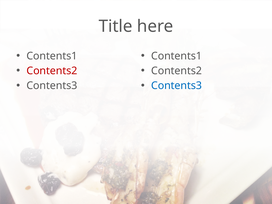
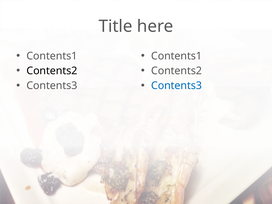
Contents2 at (52, 71) colour: red -> black
